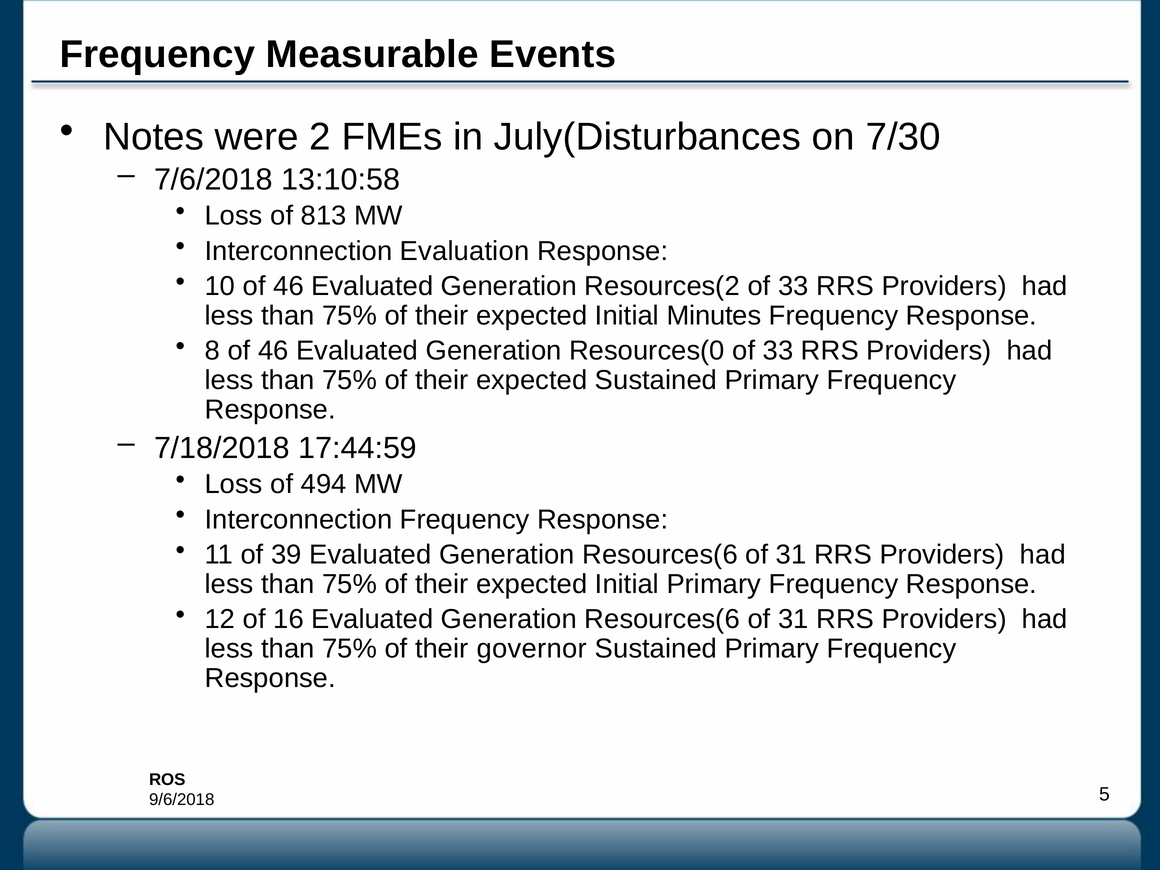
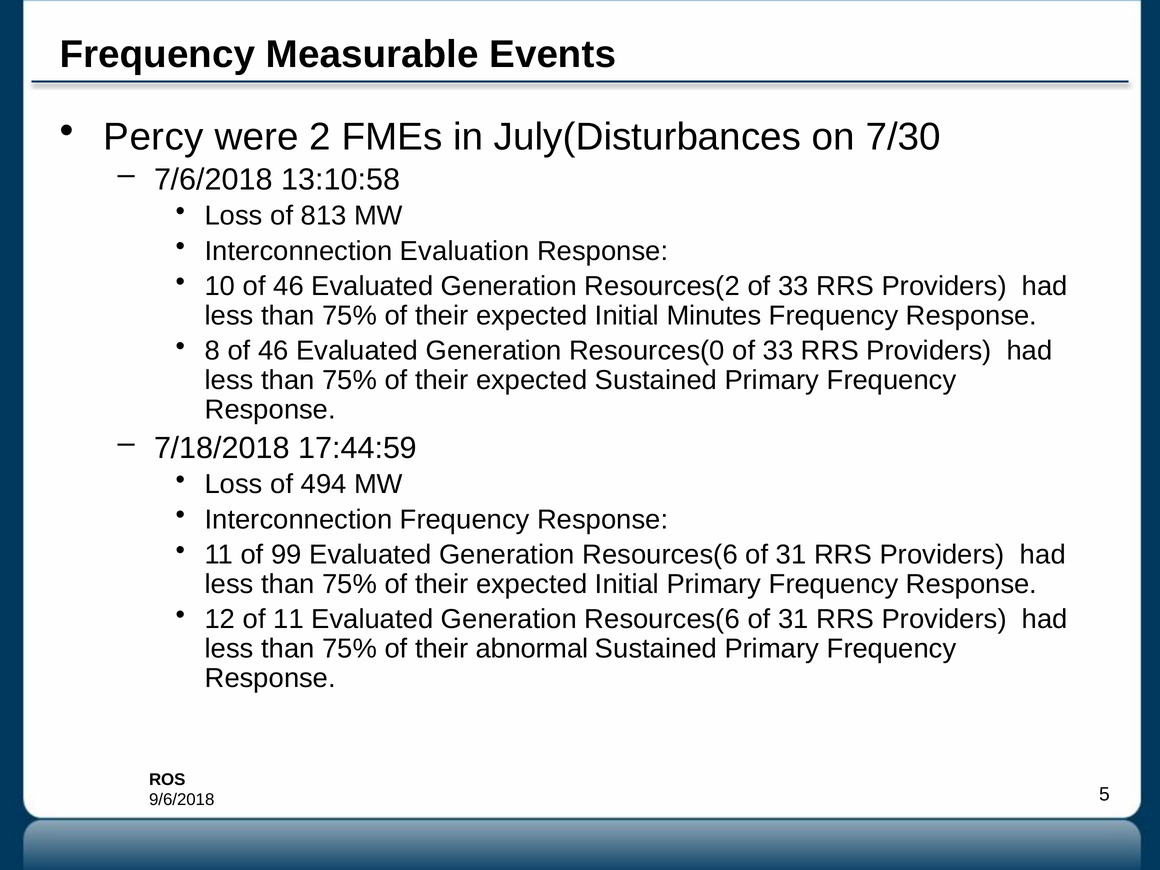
Notes: Notes -> Percy
39: 39 -> 99
of 16: 16 -> 11
governor: governor -> abnormal
